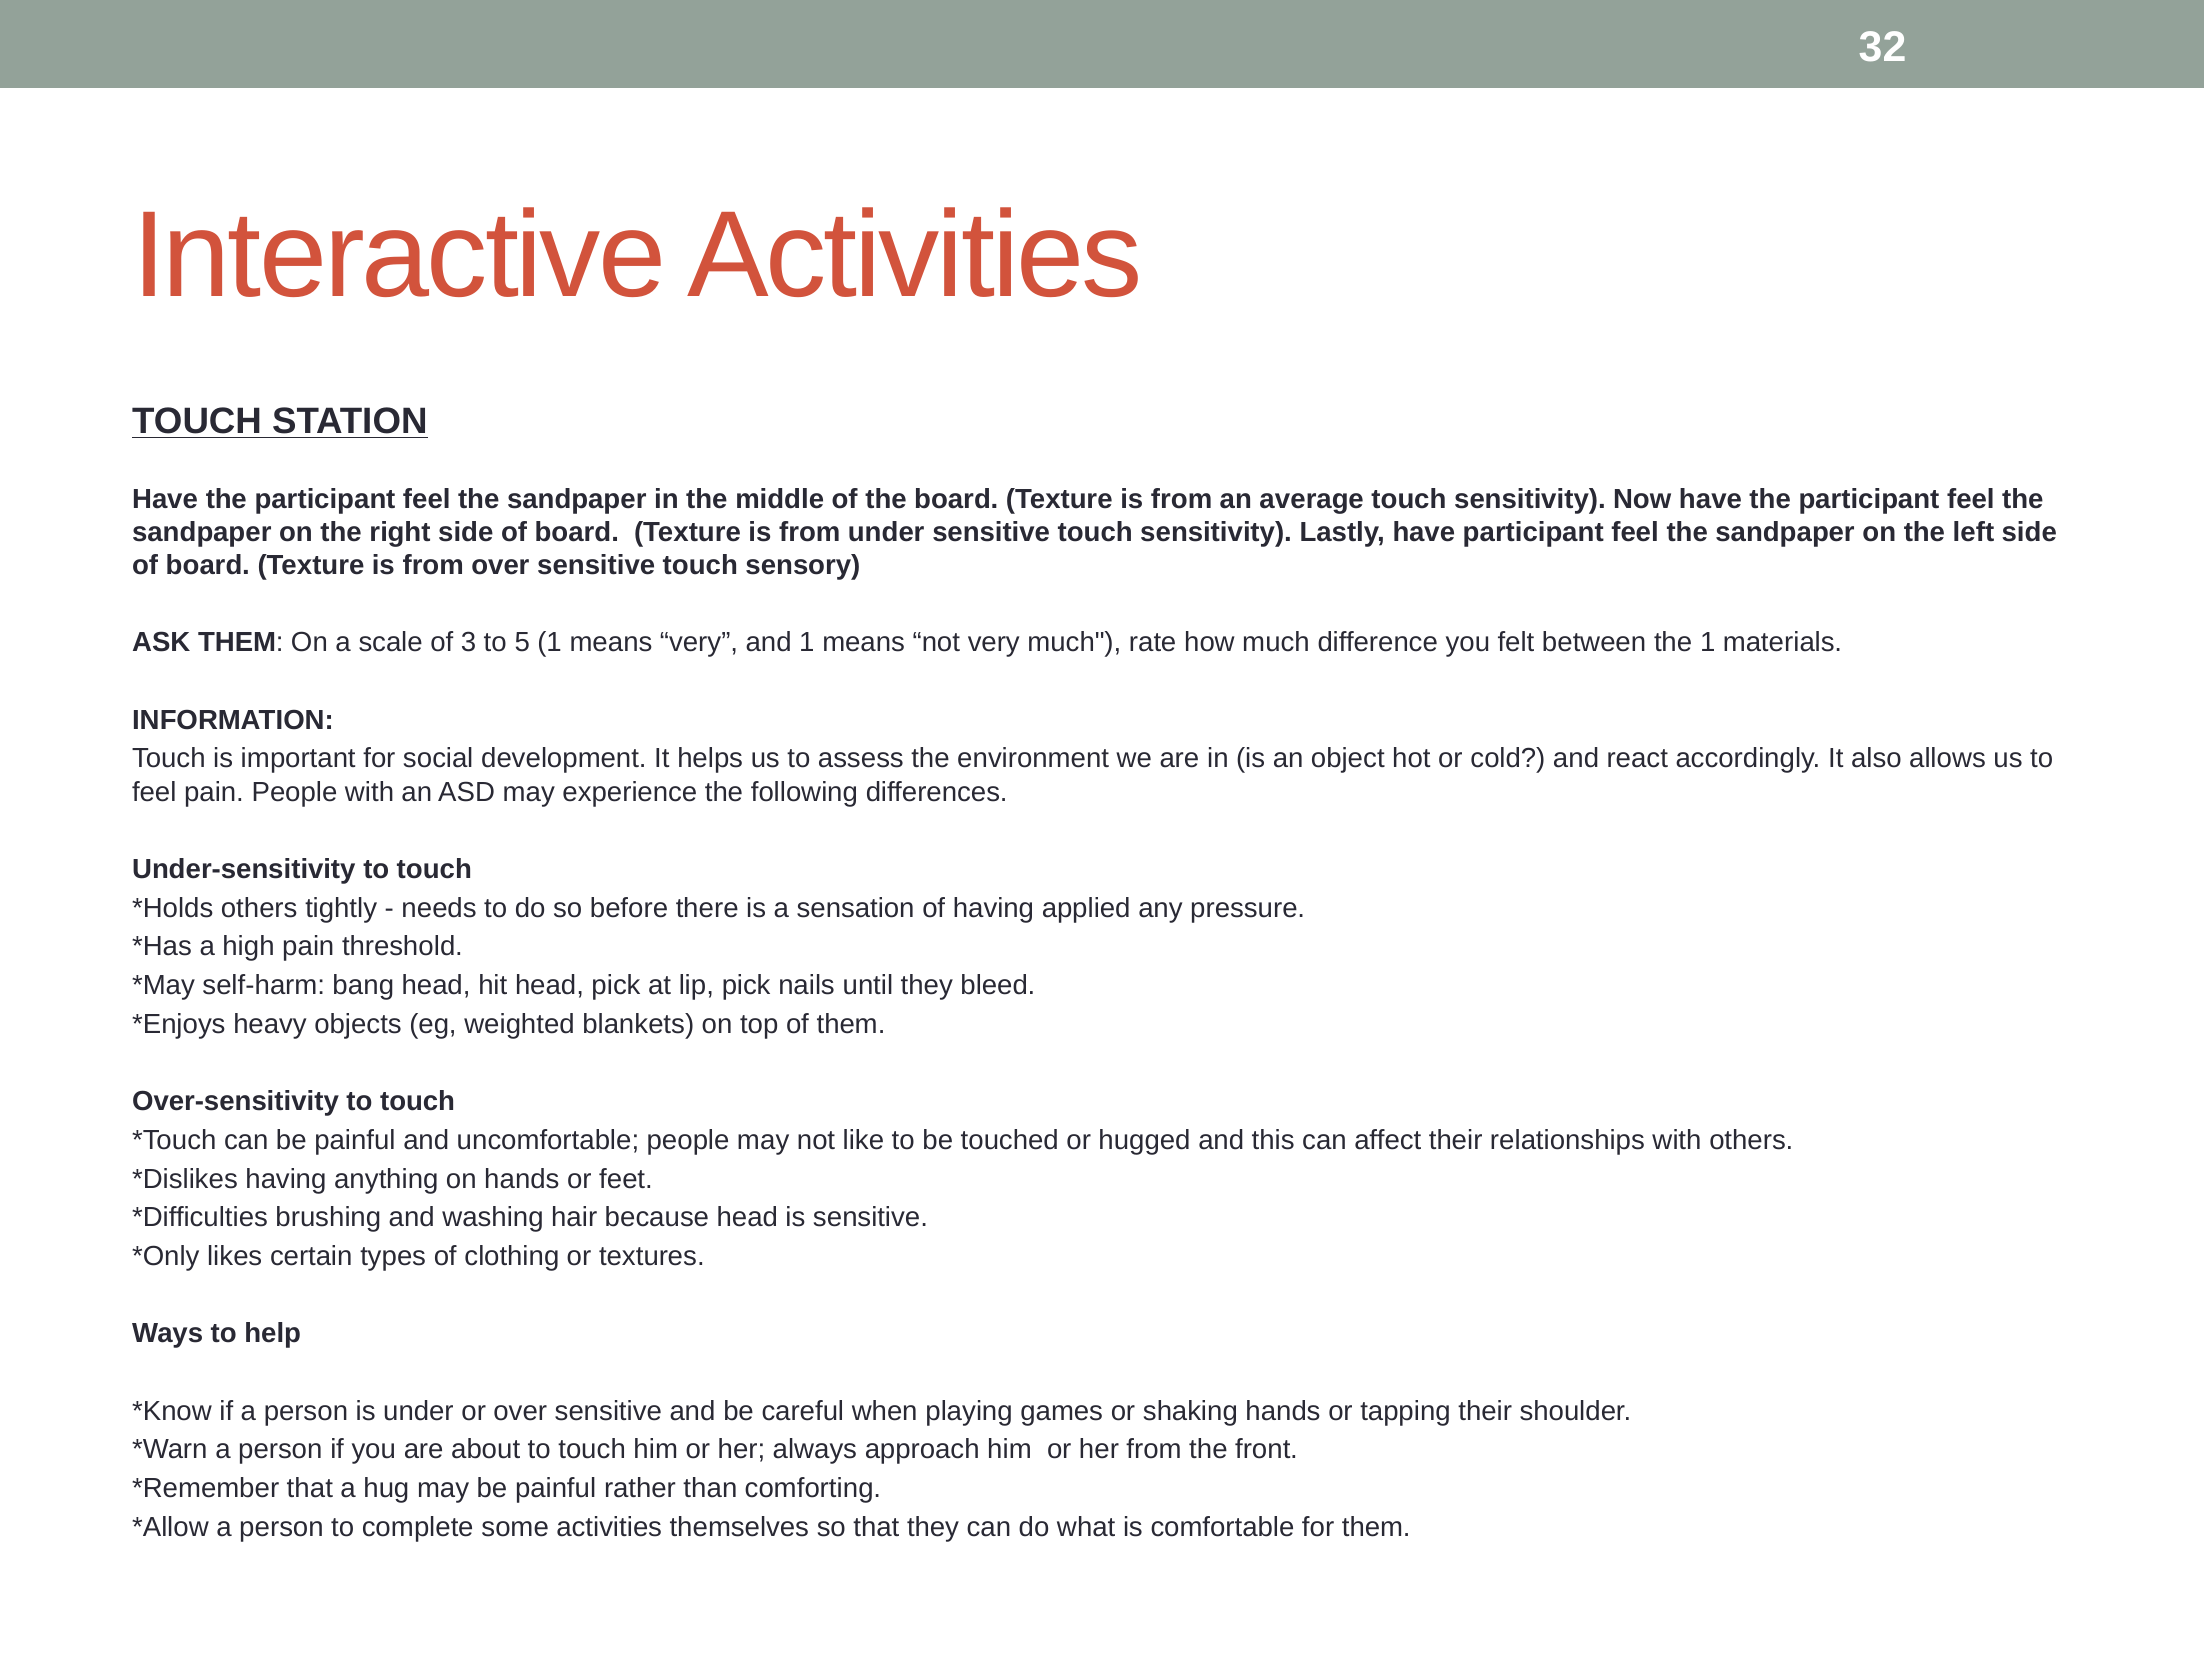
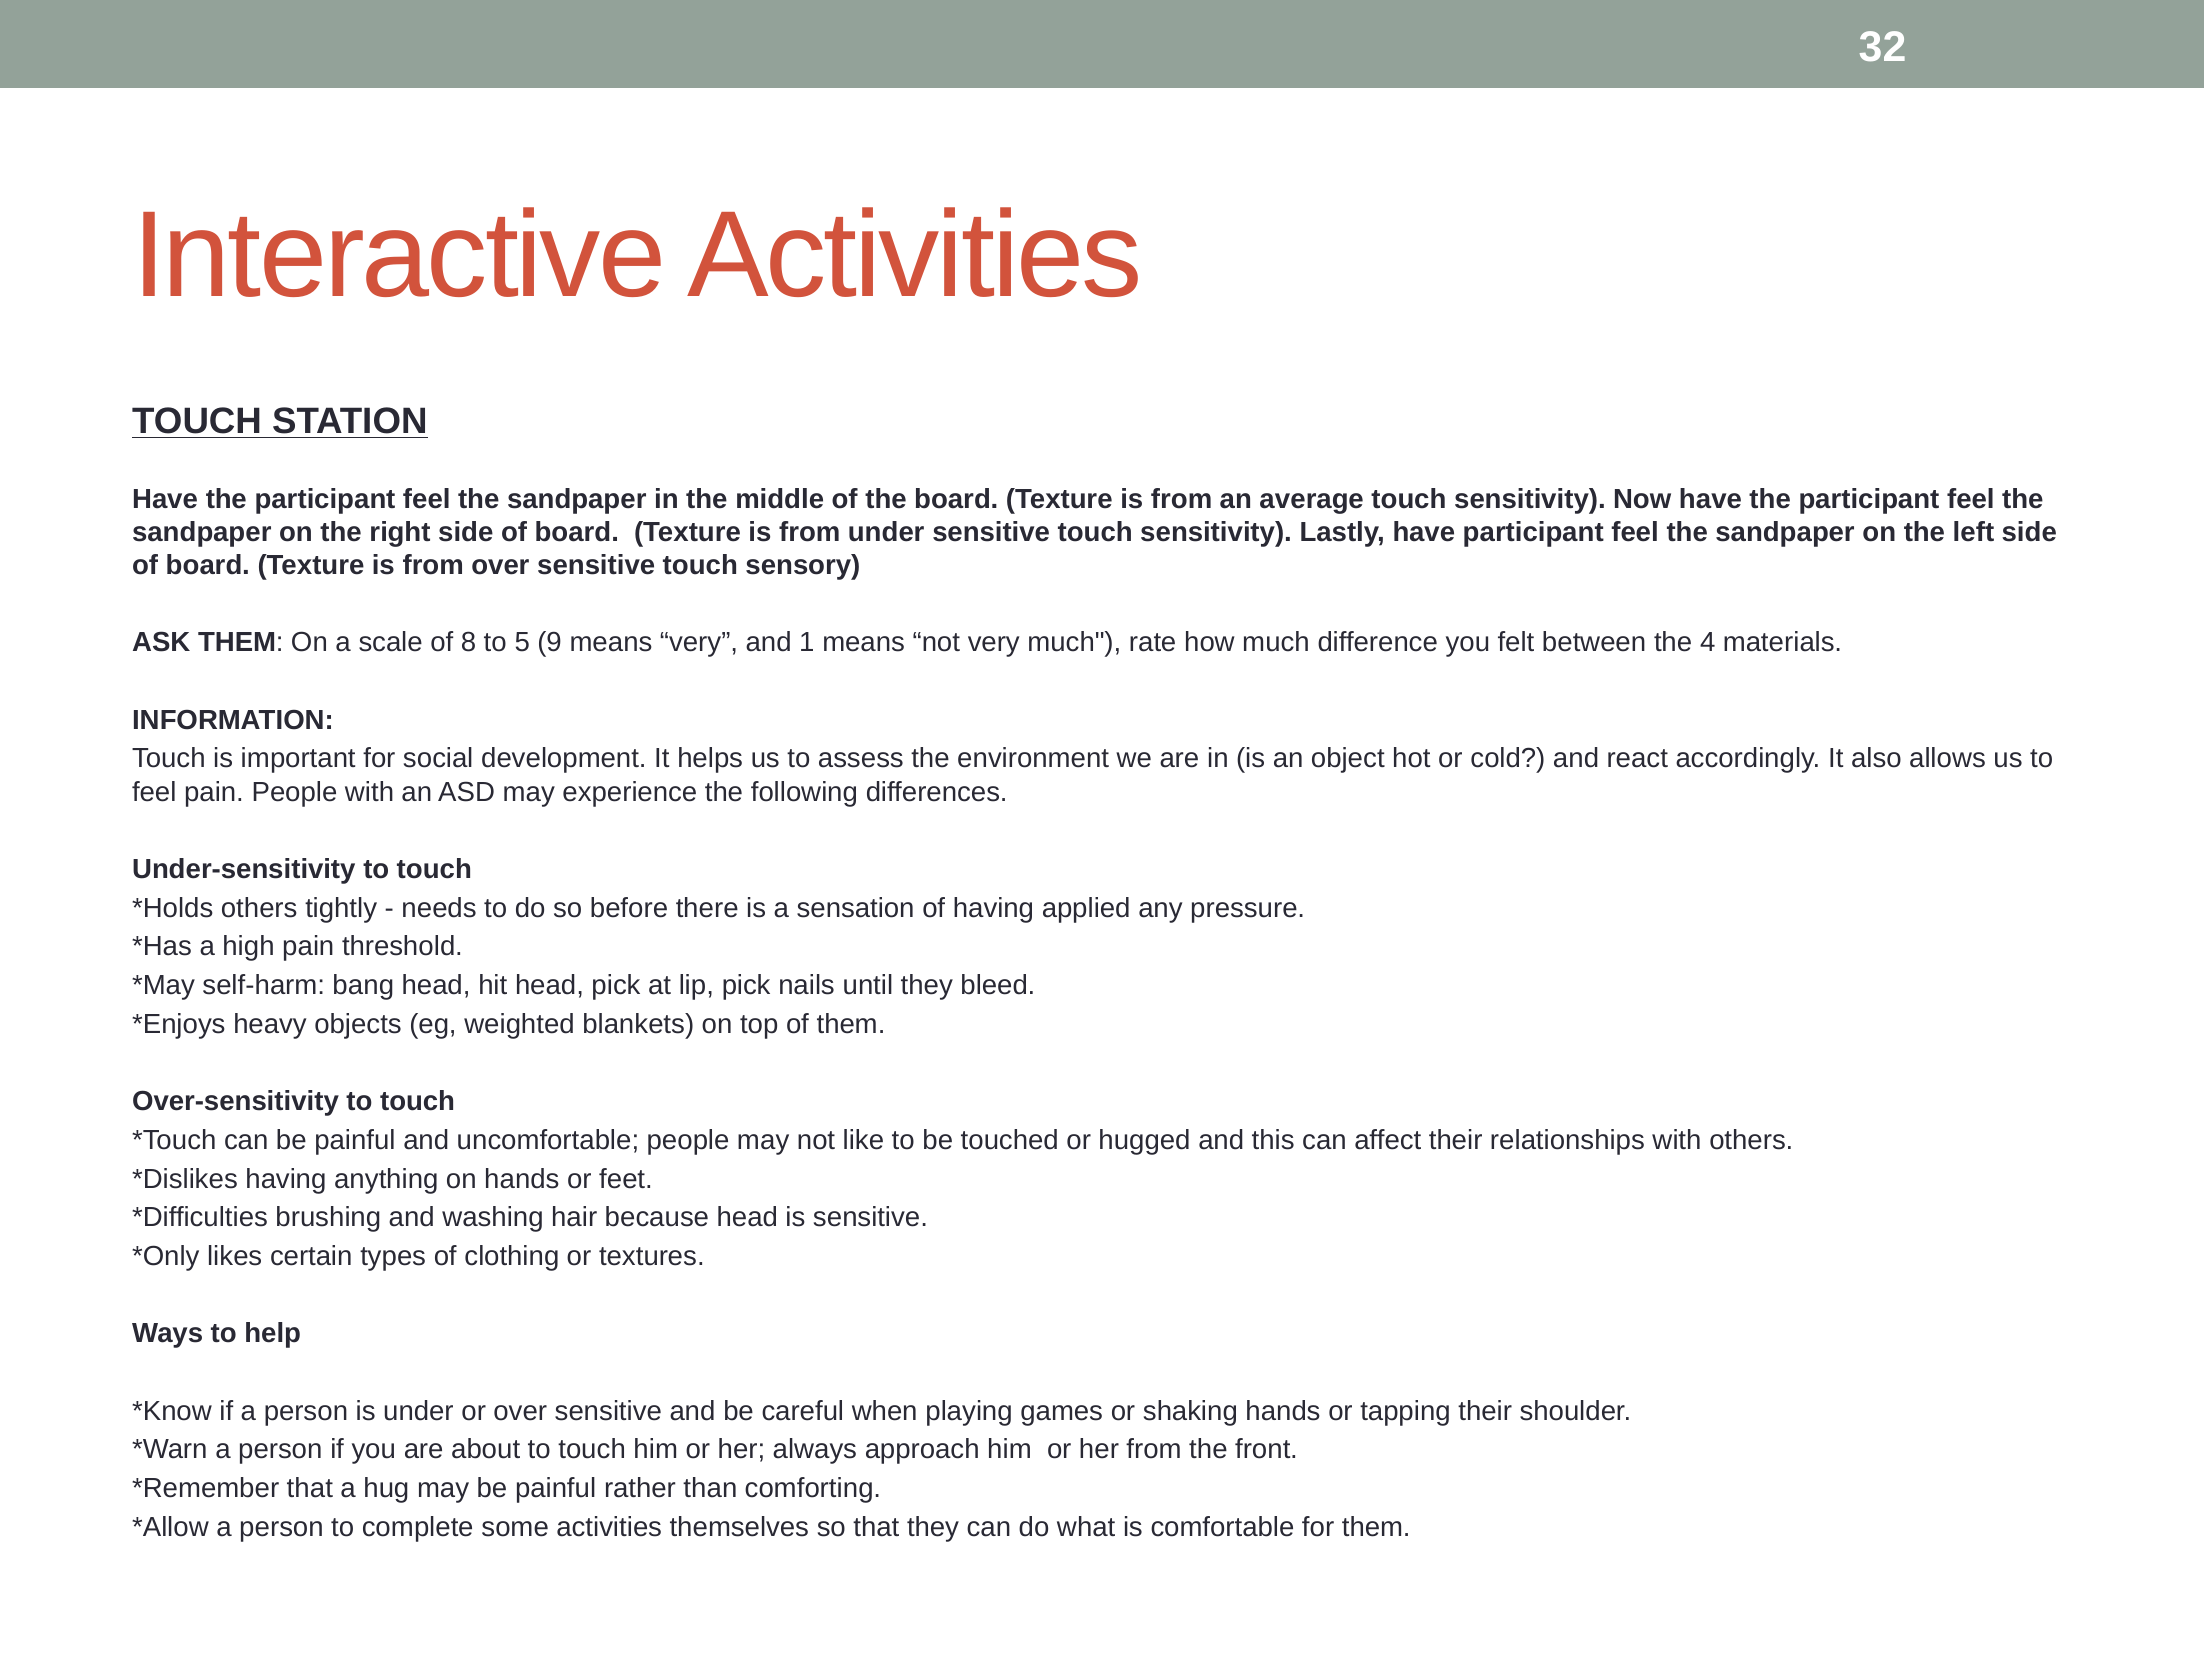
3: 3 -> 8
5 1: 1 -> 9
the 1: 1 -> 4
